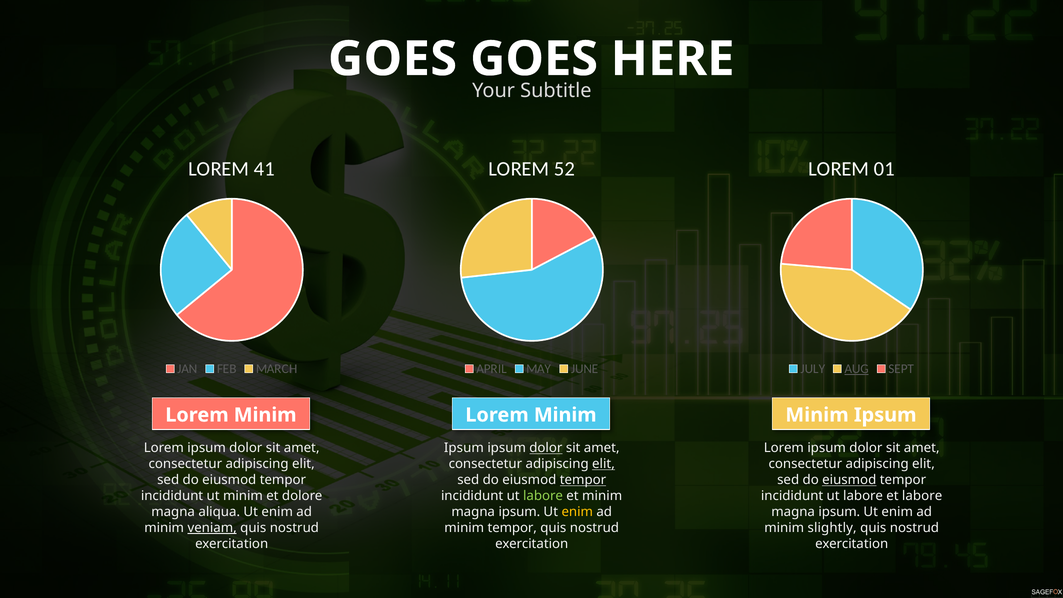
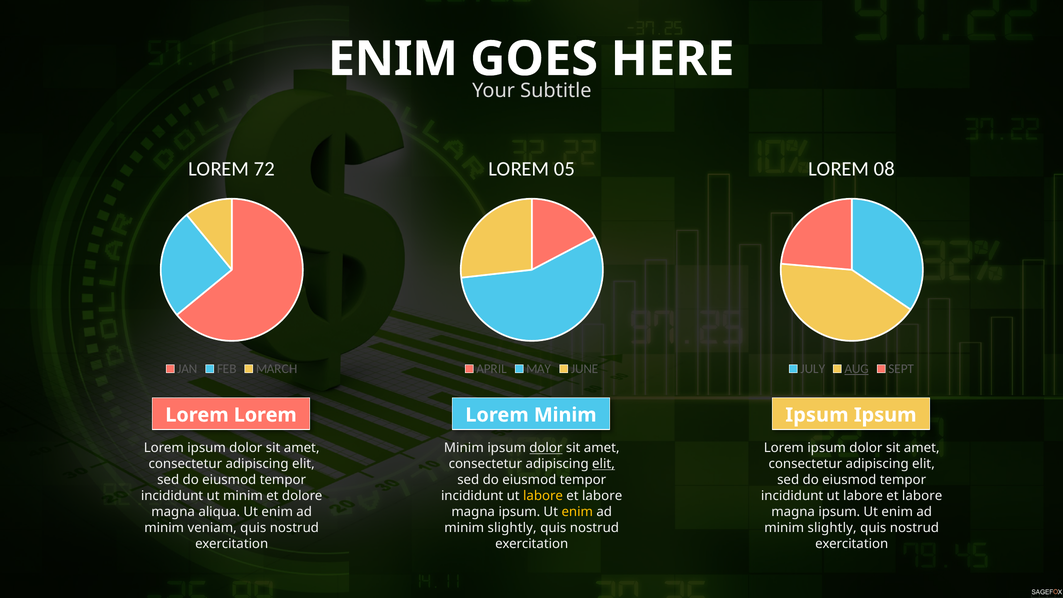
GOES at (393, 59): GOES -> ENIM
41: 41 -> 72
52: 52 -> 05
01: 01 -> 08
Minim at (265, 415): Minim -> Lorem
Minim at (817, 415): Minim -> Ipsum
Ipsum at (464, 448): Ipsum -> Minim
tempor at (583, 480) underline: present -> none
eiusmod at (849, 480) underline: present -> none
labore at (543, 496) colour: light green -> yellow
minim at (602, 496): minim -> labore
veniam underline: present -> none
tempor at (512, 528): tempor -> slightly
